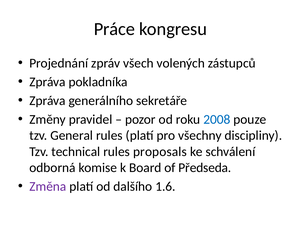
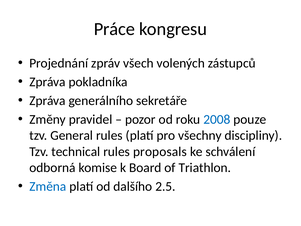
Předseda: Předseda -> Triathlon
Změna colour: purple -> blue
1.6: 1.6 -> 2.5
